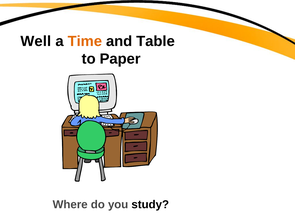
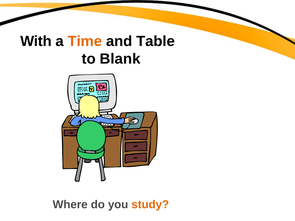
Well: Well -> With
Paper: Paper -> Blank
study colour: black -> orange
